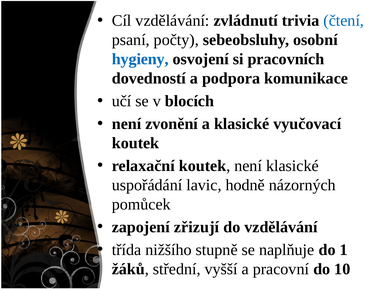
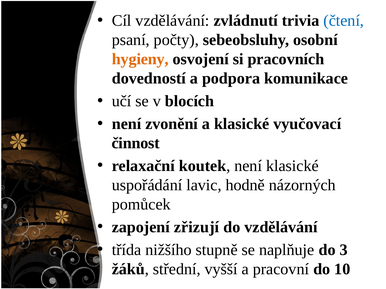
hygieny colour: blue -> orange
koutek at (136, 143): koutek -> činnost
1: 1 -> 3
